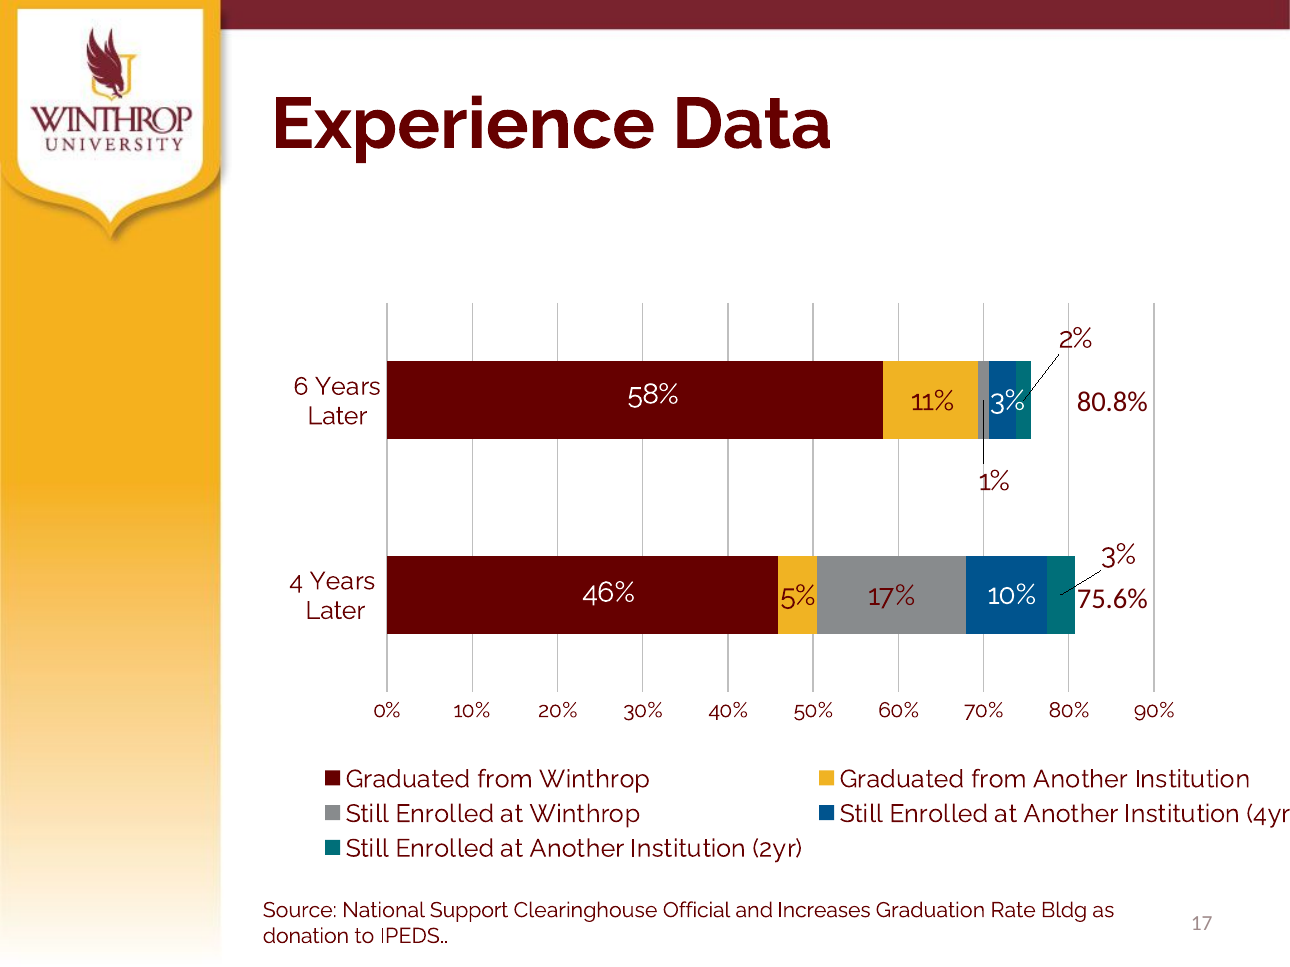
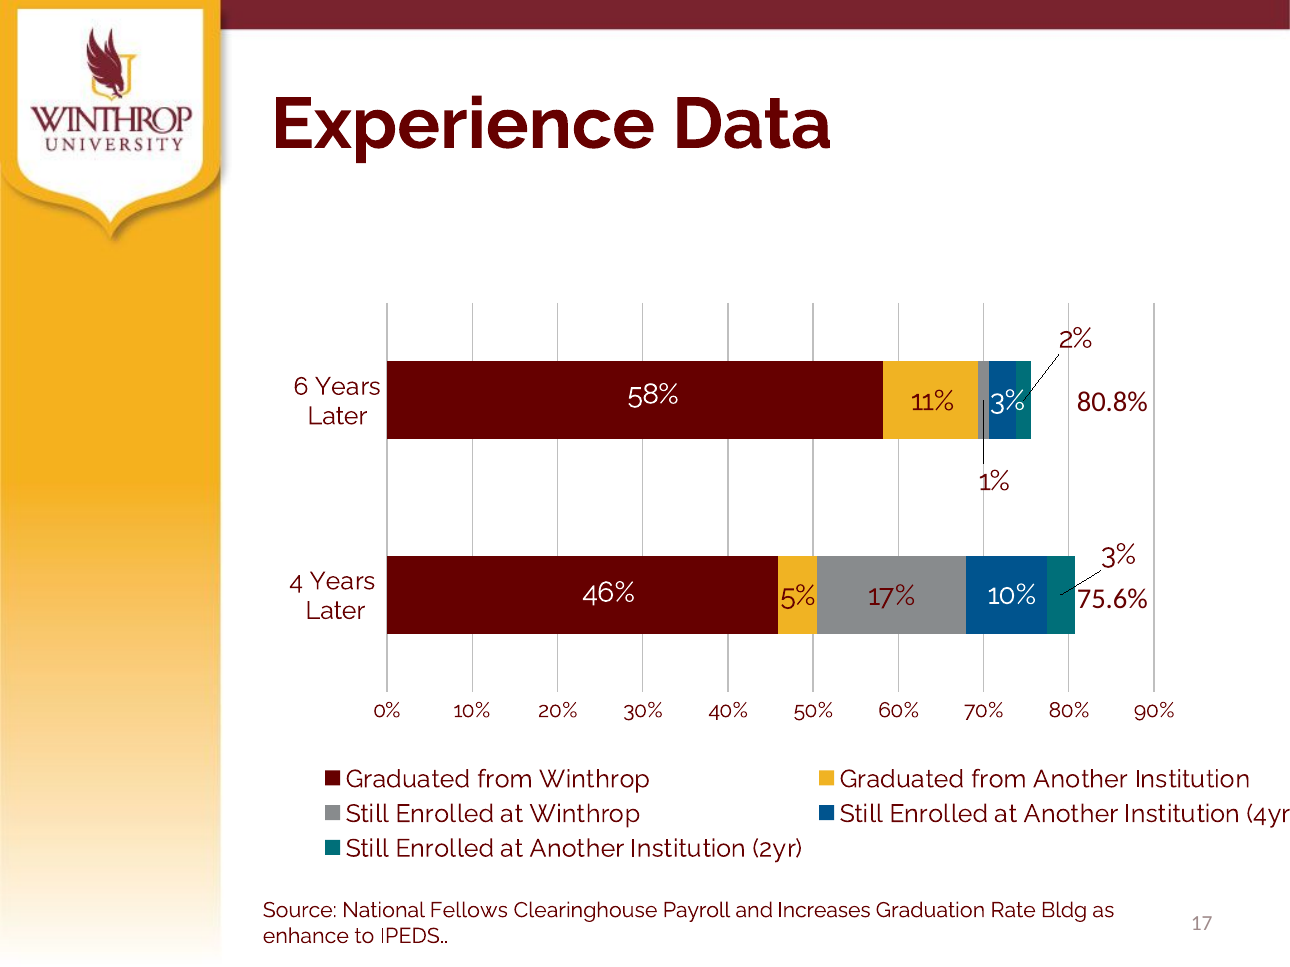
Support: Support -> Fellows
Official: Official -> Payroll
donation: donation -> enhance
